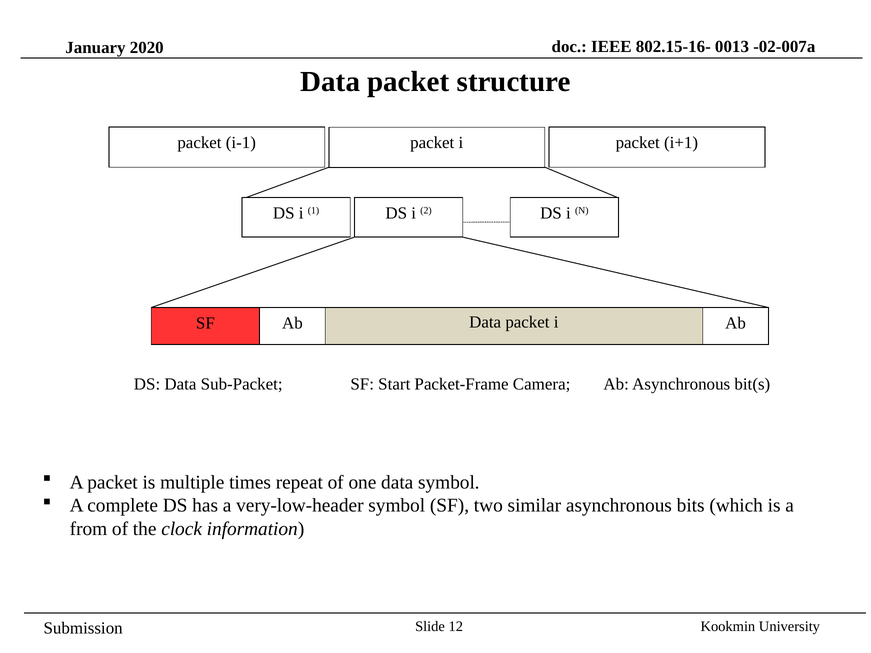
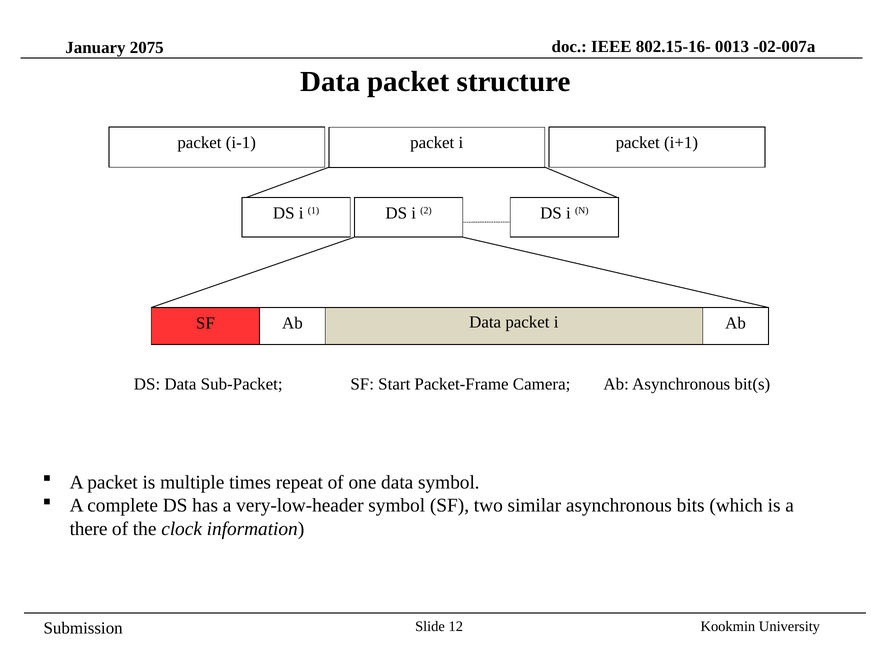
2020: 2020 -> 2075
from: from -> there
